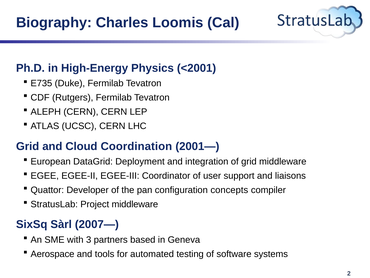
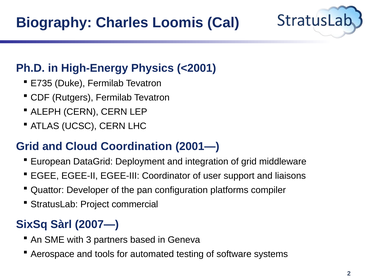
concepts: concepts -> platforms
Project middleware: middleware -> commercial
